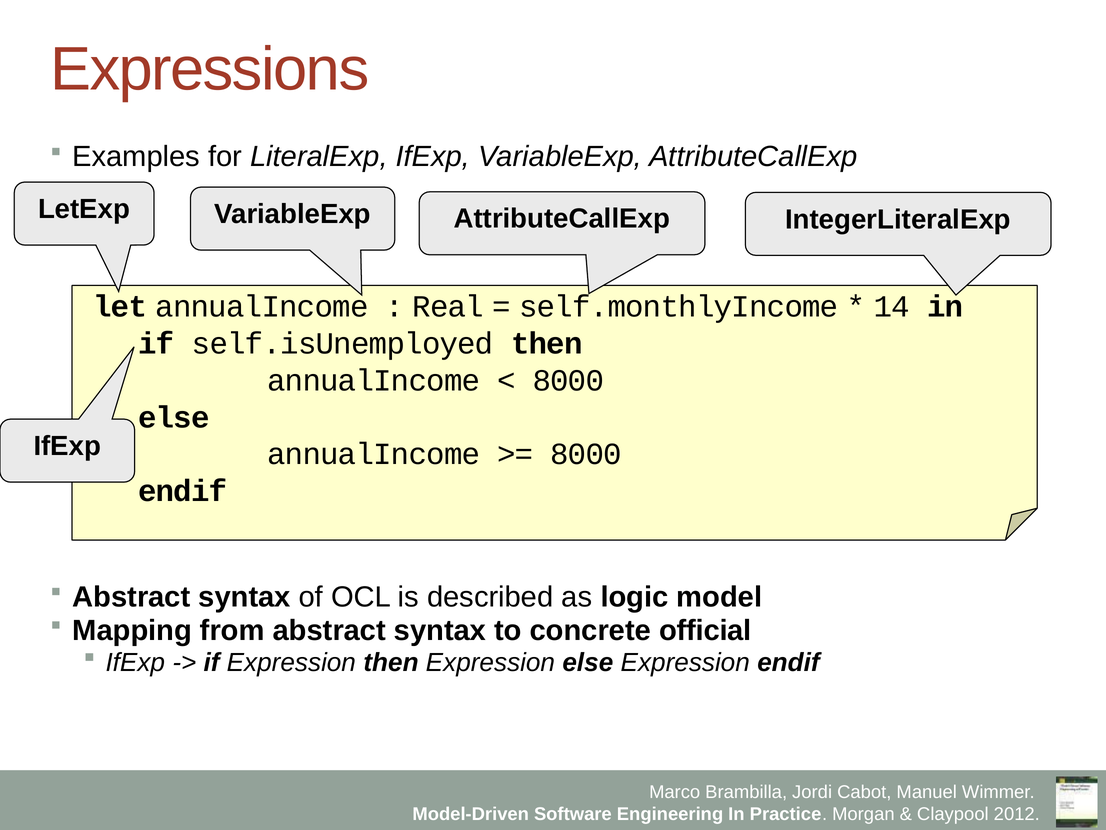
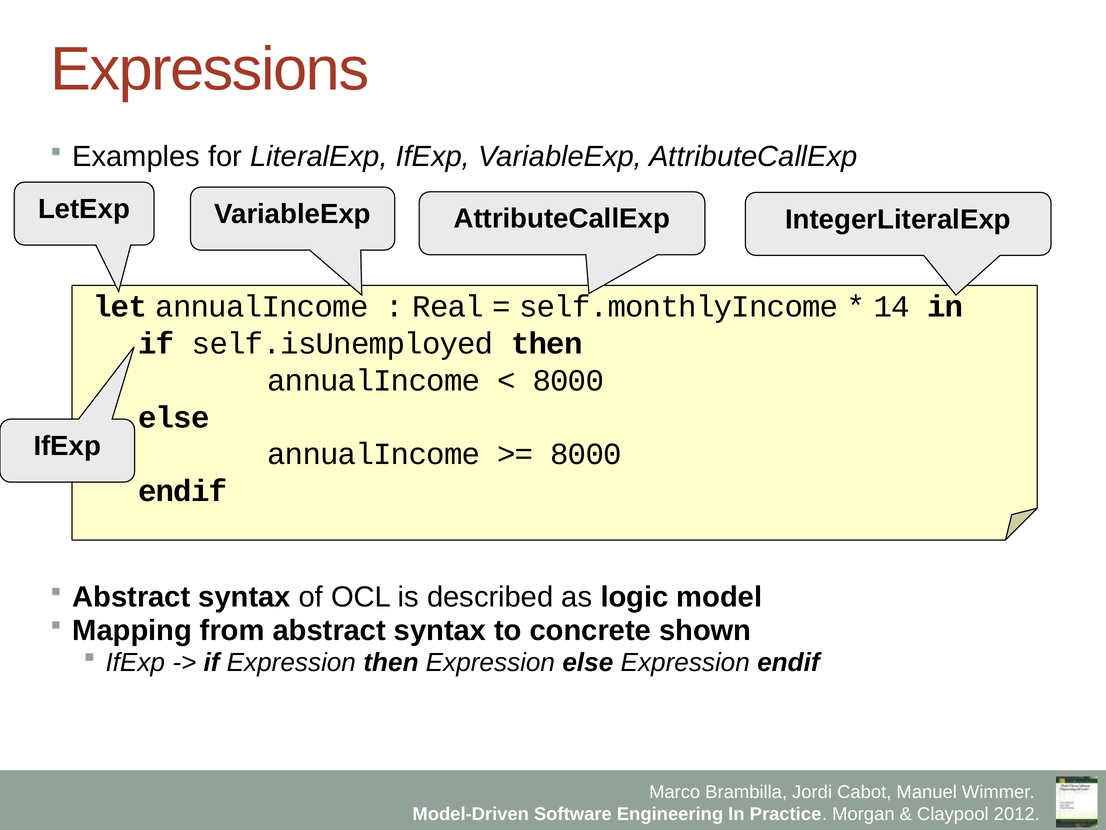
official: official -> shown
